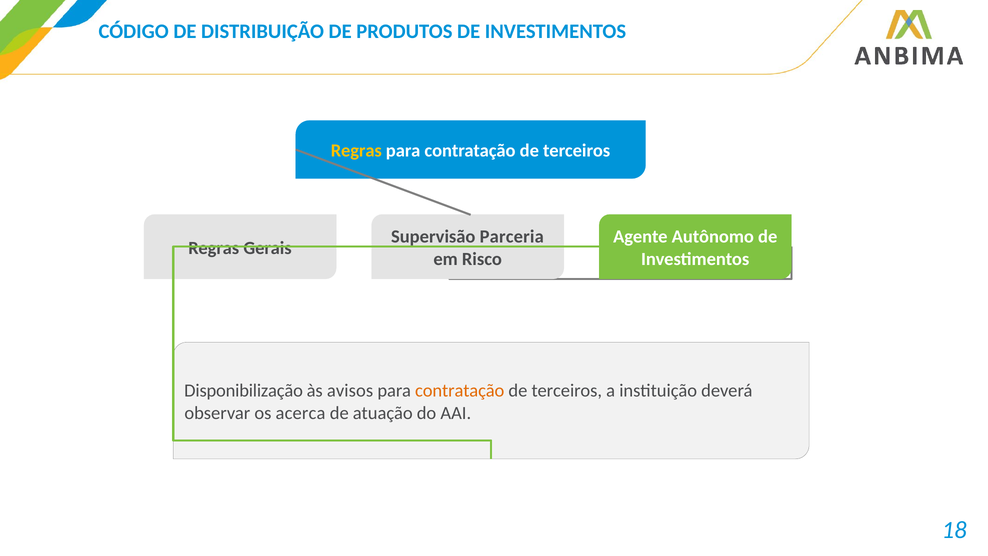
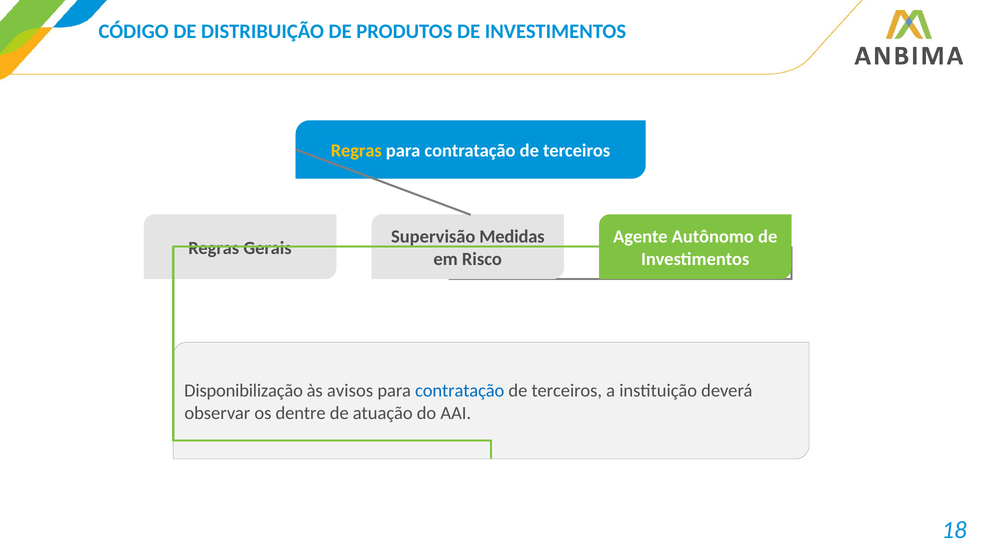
Parceria: Parceria -> Medidas
contratação at (460, 391) colour: orange -> blue
acerca: acerca -> dentre
